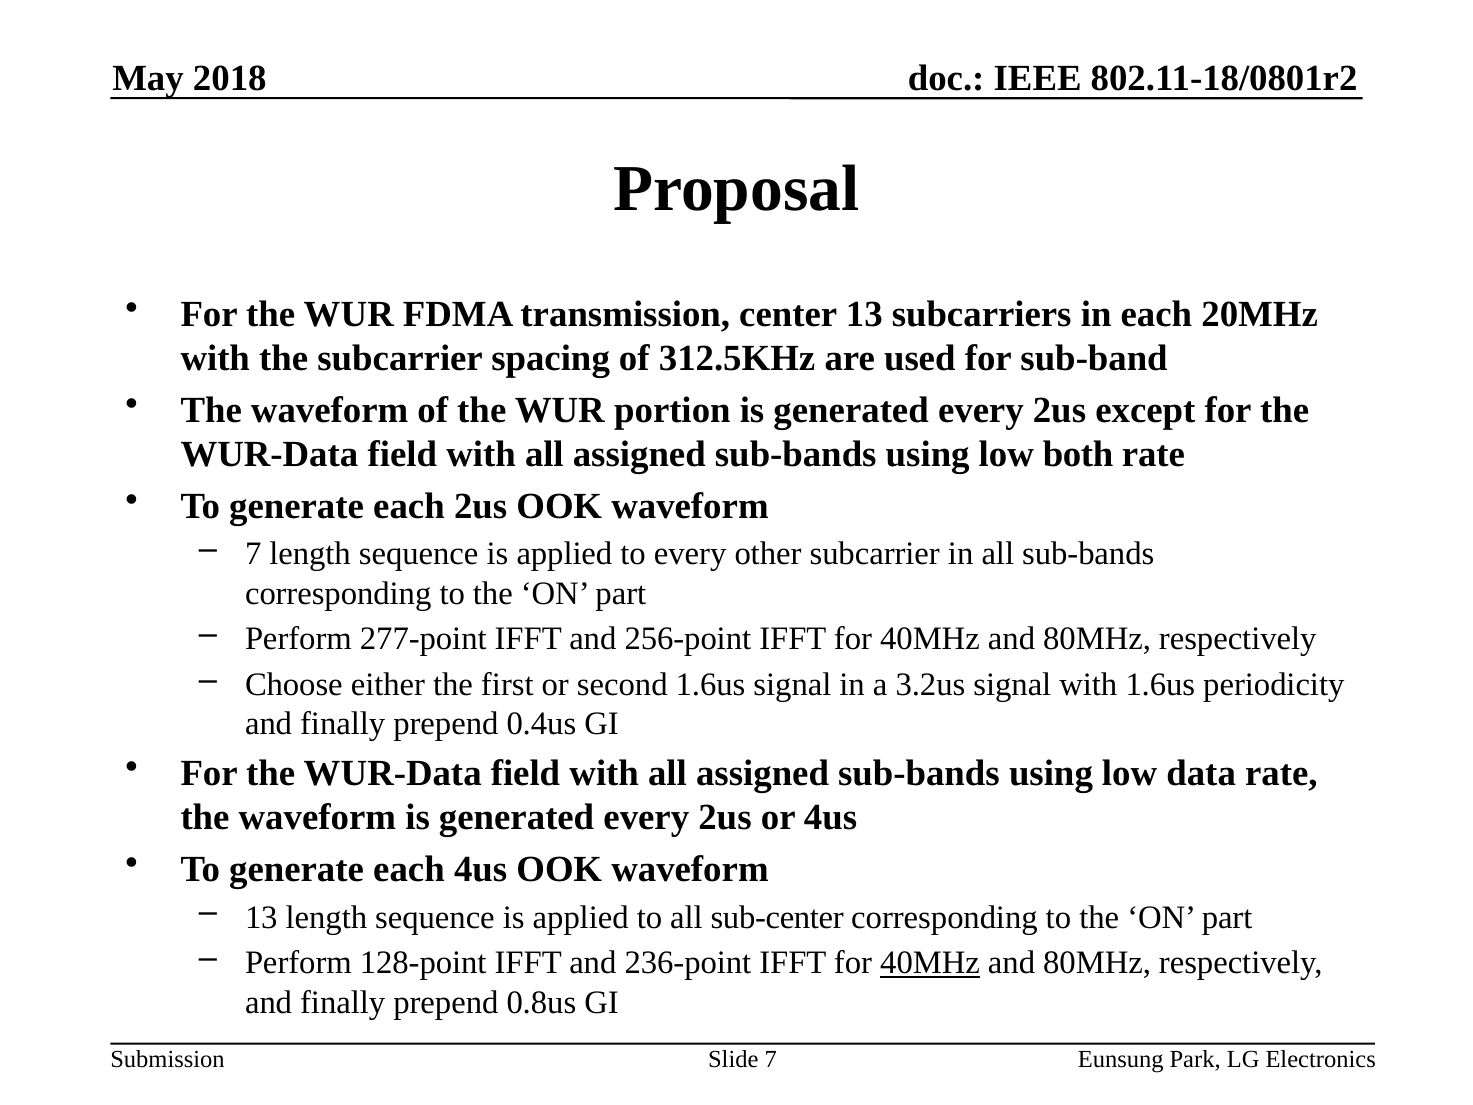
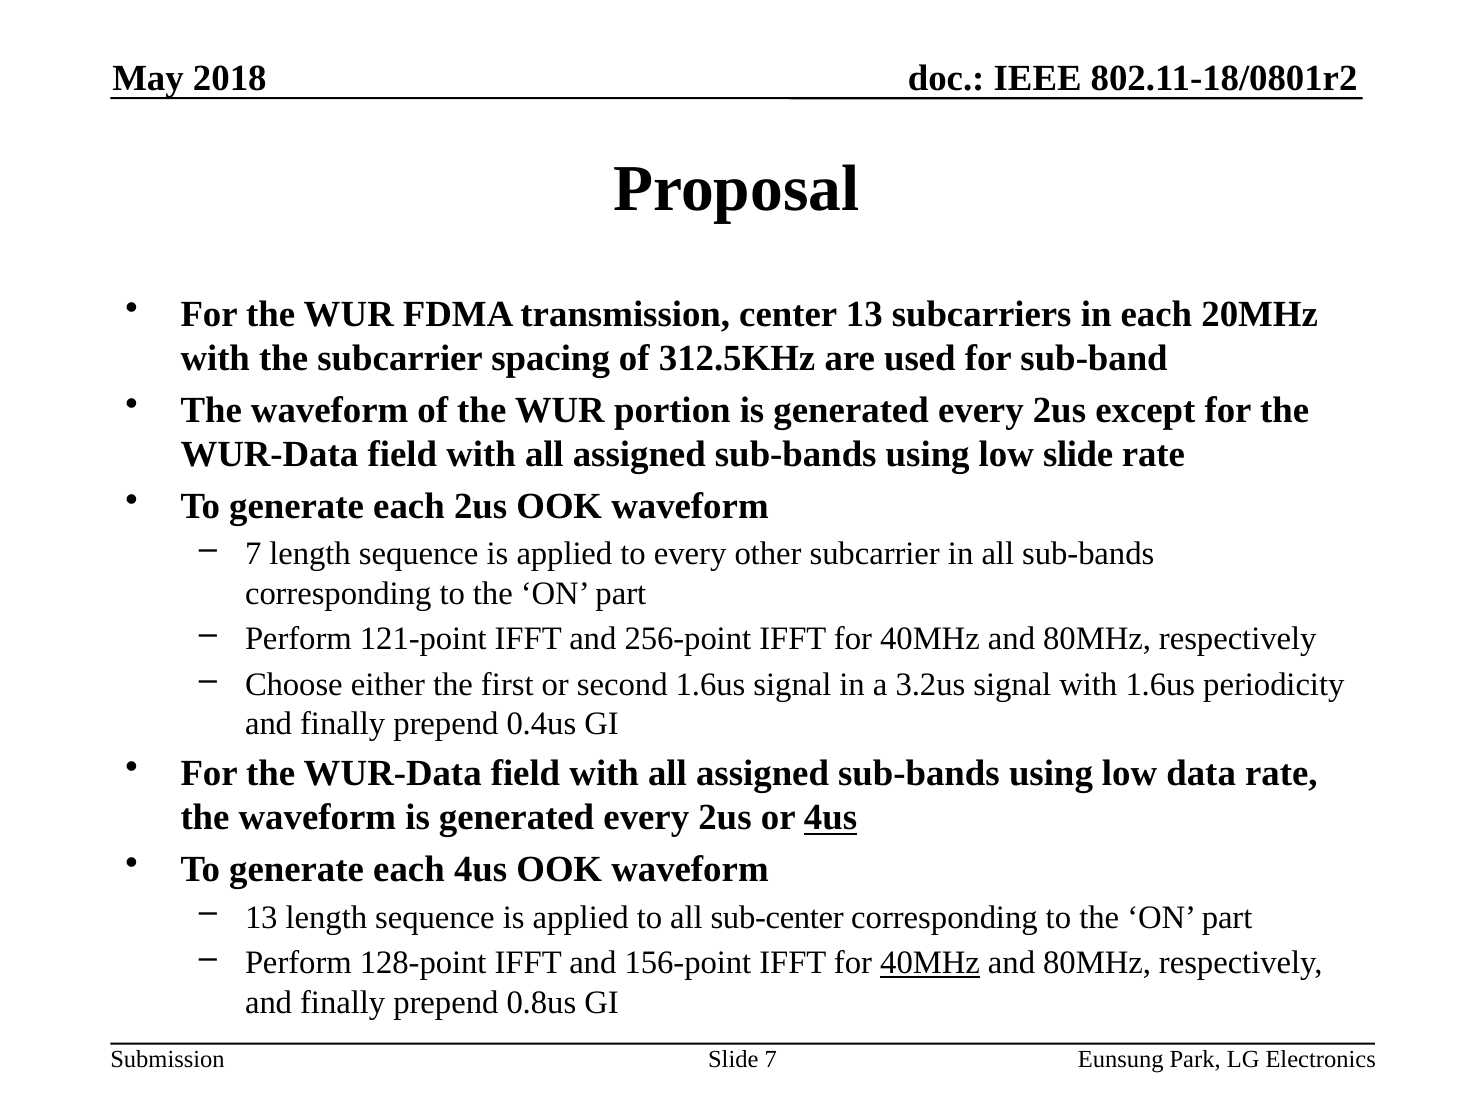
low both: both -> slide
277-point: 277-point -> 121-point
4us at (831, 818) underline: none -> present
236-point: 236-point -> 156-point
